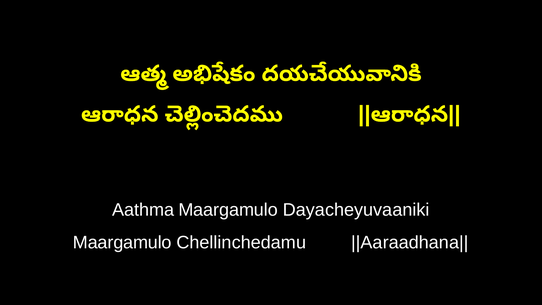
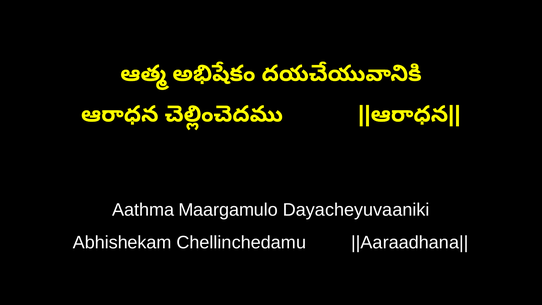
Maargamulo at (122, 242): Maargamulo -> Abhishekam
